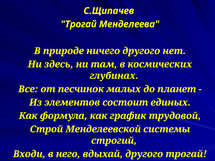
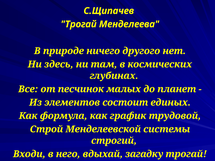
вдыхай другого: другого -> загадку
